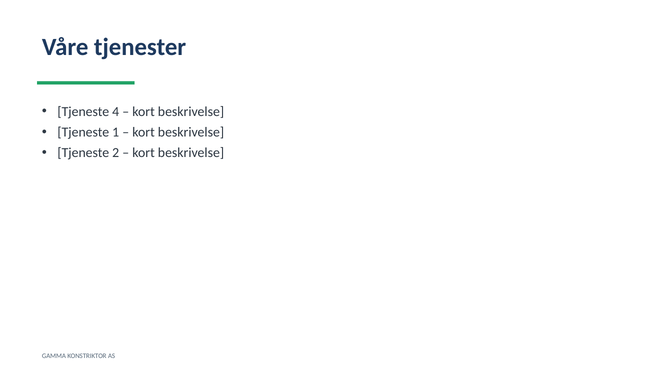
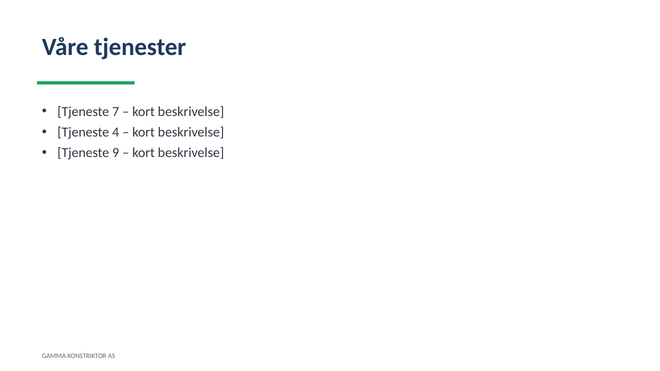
4: 4 -> 7
1: 1 -> 4
2: 2 -> 9
